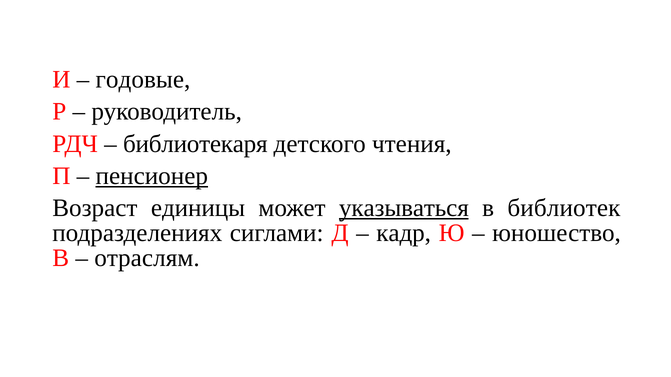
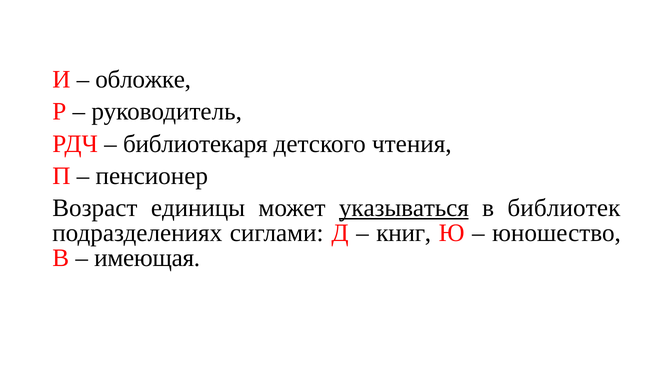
годовые: годовые -> обложке
пенсионер underline: present -> none
кадр: кадр -> книг
отраслям: отраслям -> имеющая
